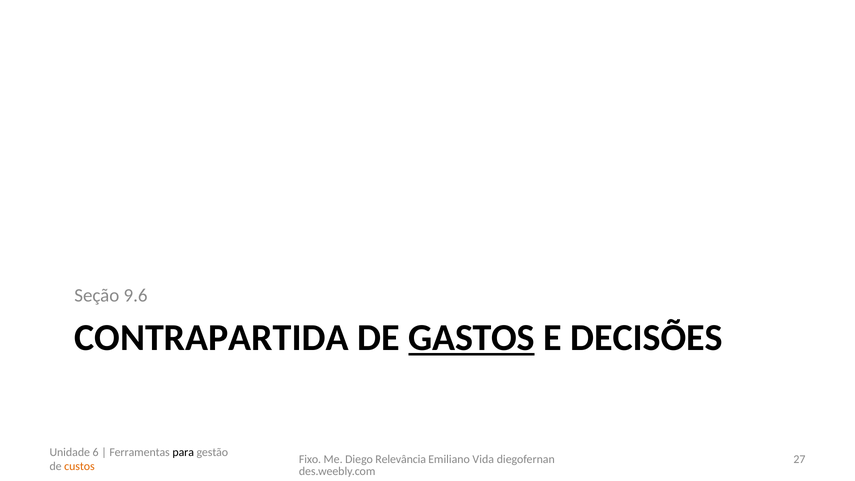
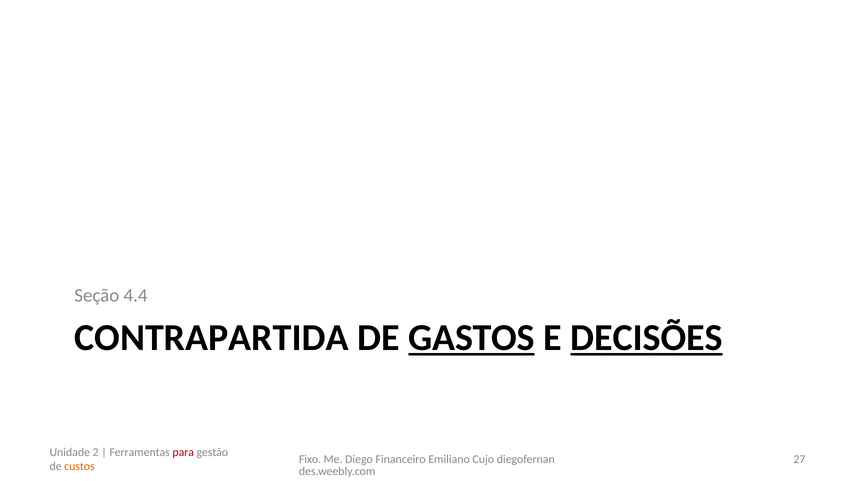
9.6: 9.6 -> 4.4
DECISÕES underline: none -> present
6: 6 -> 2
para colour: black -> red
Relevância: Relevância -> Financeiro
Vida: Vida -> Cujo
